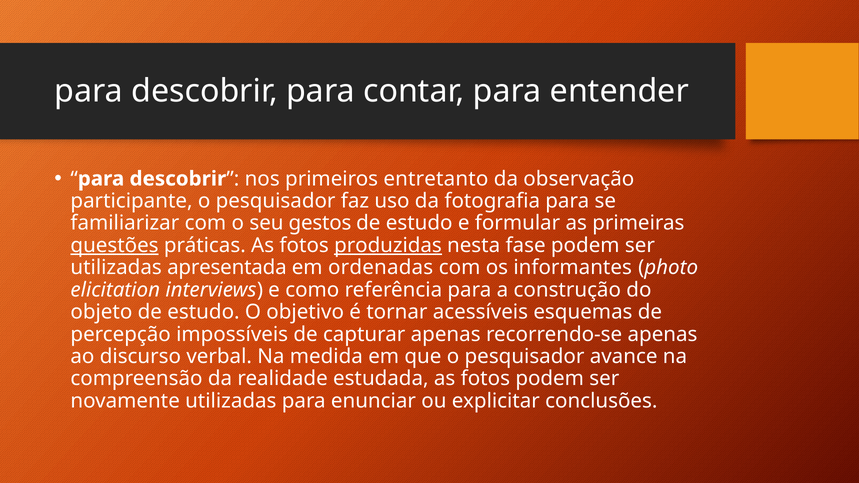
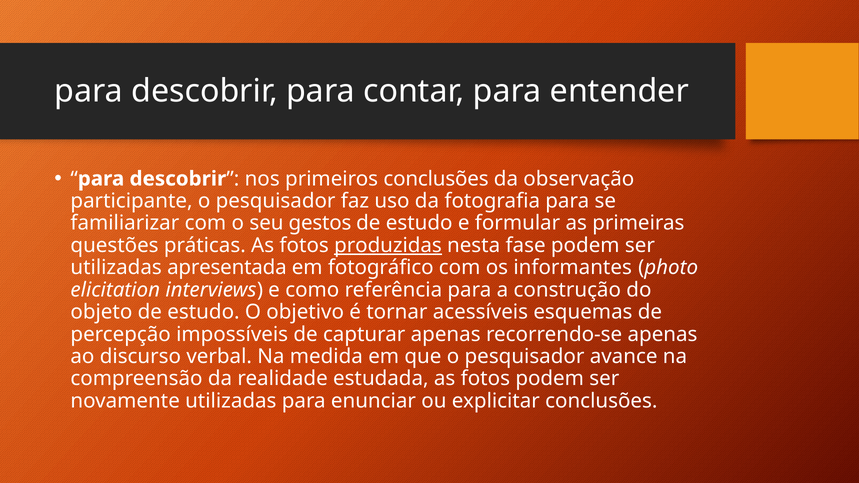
primeiros entretanto: entretanto -> conclusões
questões underline: present -> none
ordenadas: ordenadas -> fotográfico
